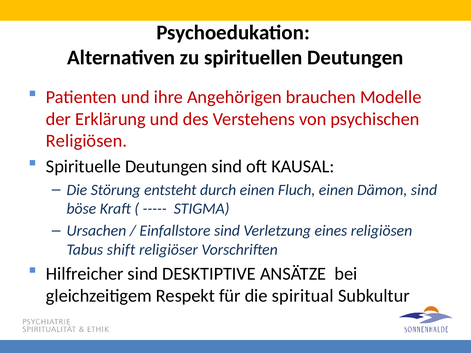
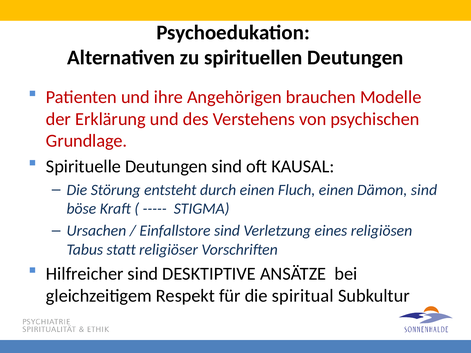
Religiösen at (87, 141): Religiösen -> Grundlage
shift: shift -> statt
